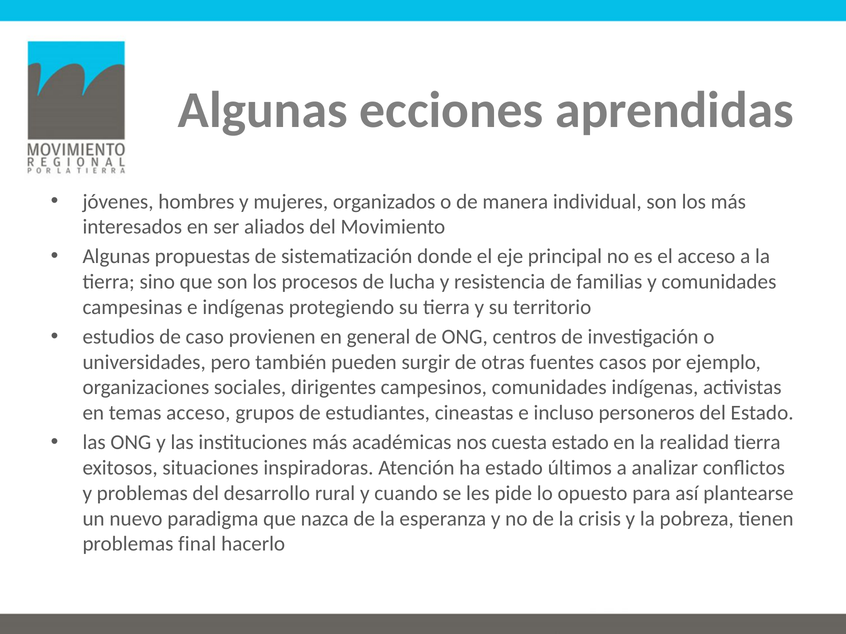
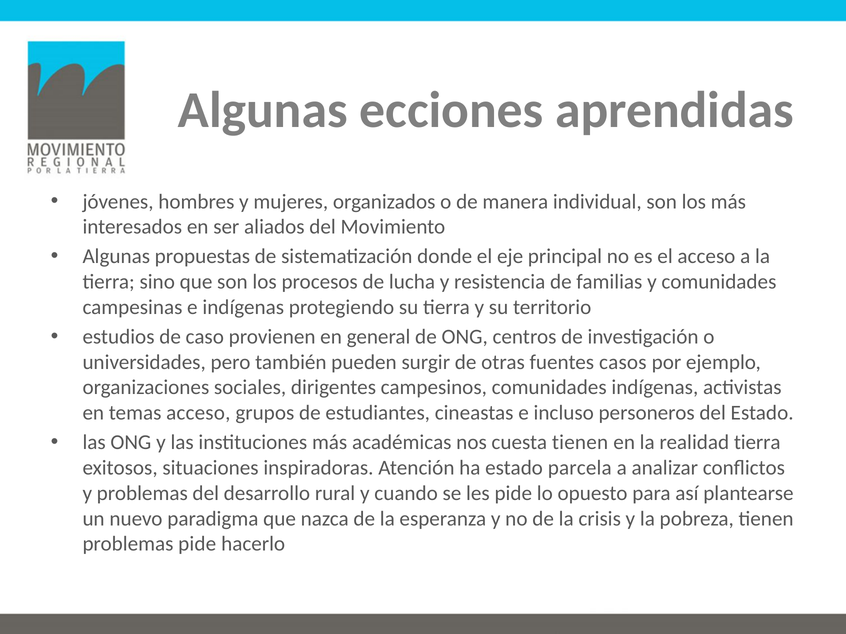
cuesta estado: estado -> tienen
últimos: últimos -> parcela
problemas final: final -> pide
